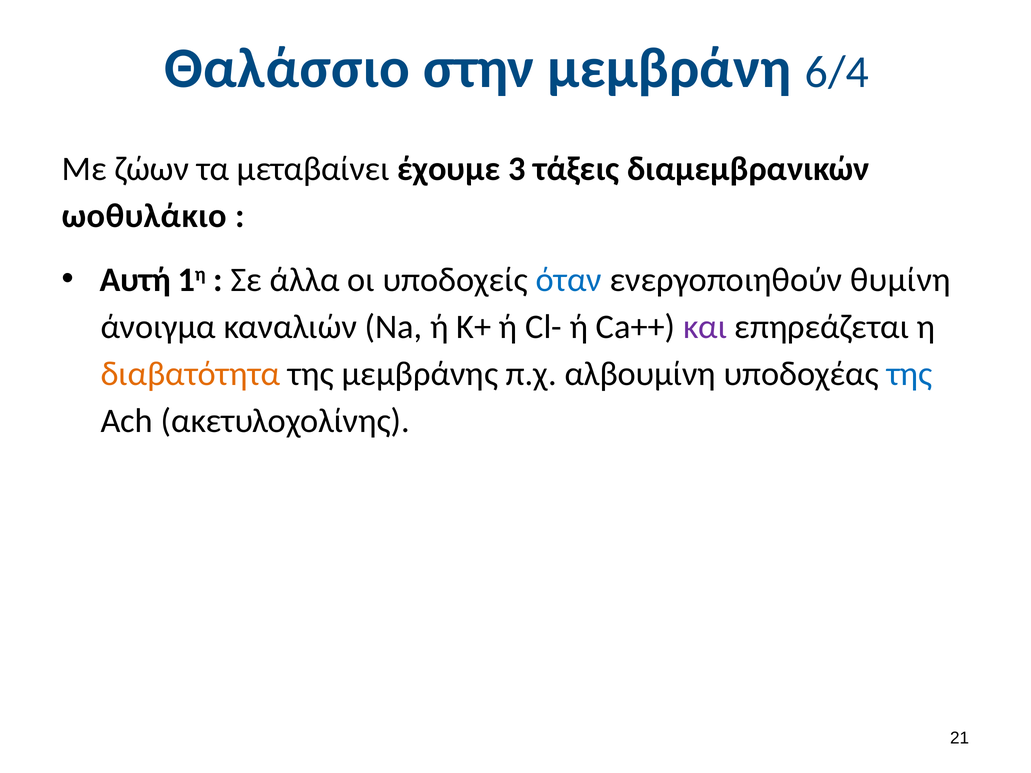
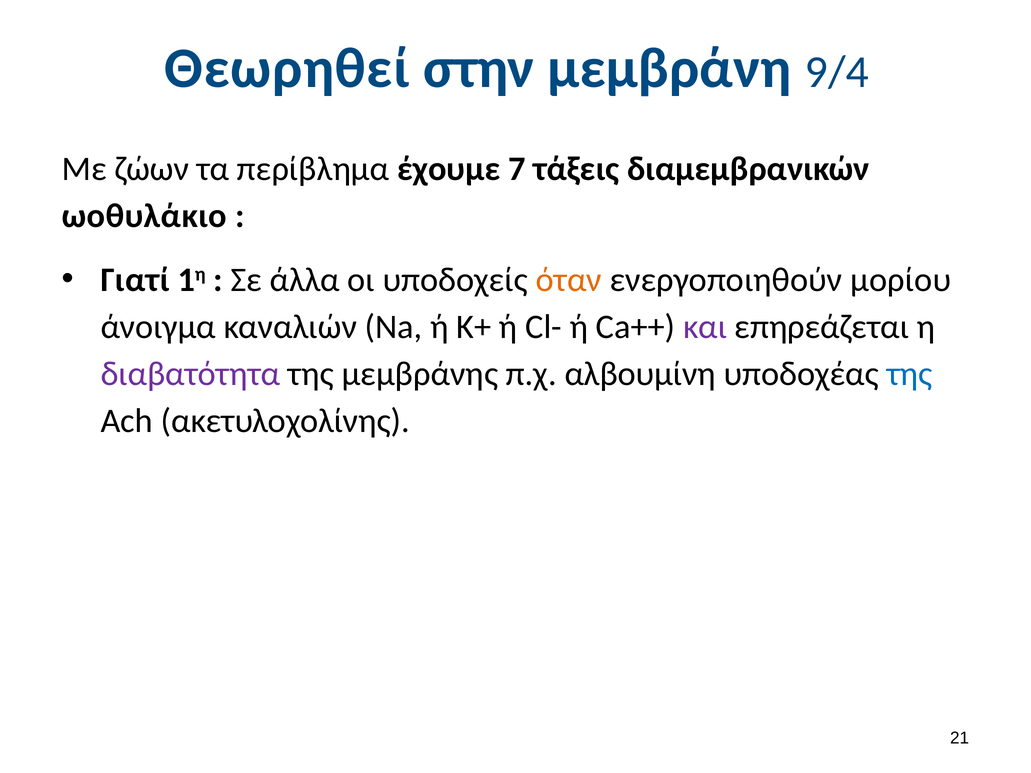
Θαλάσσιο: Θαλάσσιο -> Θεωρηθεί
6/4: 6/4 -> 9/4
μεταβαίνει: μεταβαίνει -> περίβλημα
3: 3 -> 7
Αυτή: Αυτή -> Γιατί
όταν colour: blue -> orange
θυμίνη: θυμίνη -> μορίου
διαβατότητα colour: orange -> purple
